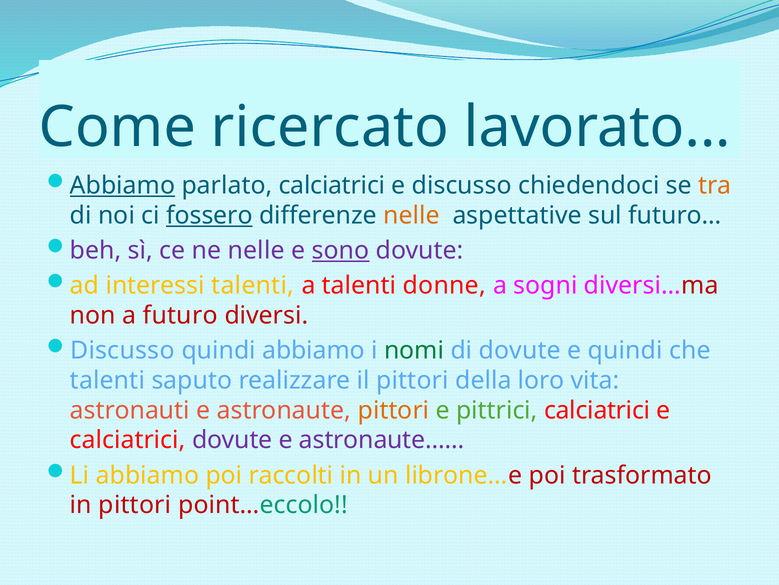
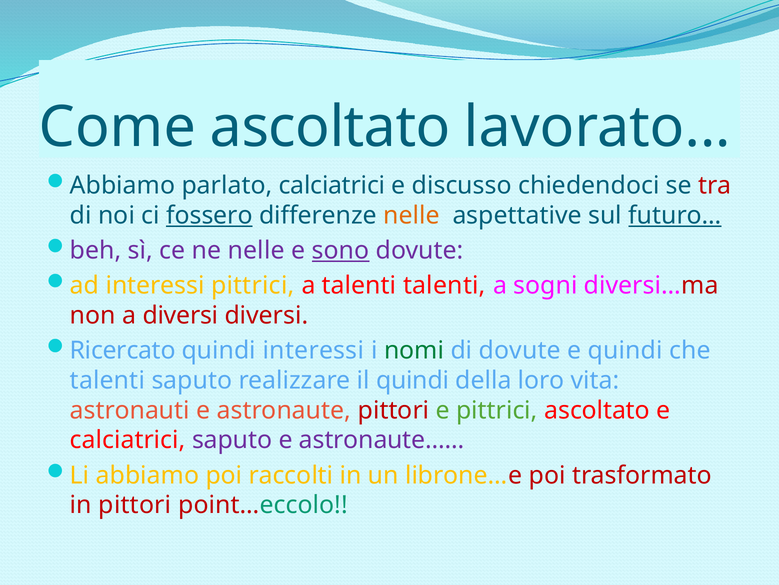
Come ricercato: ricercato -> ascoltato
Abbiamo at (123, 185) underline: present -> none
tra colour: orange -> red
futuro at (675, 215) underline: none -> present
interessi talenti: talenti -> pittrici
talenti donne: donne -> talenti
a futuro: futuro -> diversi
Discusso at (122, 350): Discusso -> Ricercato
quindi abbiamo: abbiamo -> interessi
il pittori: pittori -> quindi
pittori at (394, 410) colour: orange -> red
pittrici calciatrici: calciatrici -> ascoltato
calciatrici dovute: dovute -> saputo
